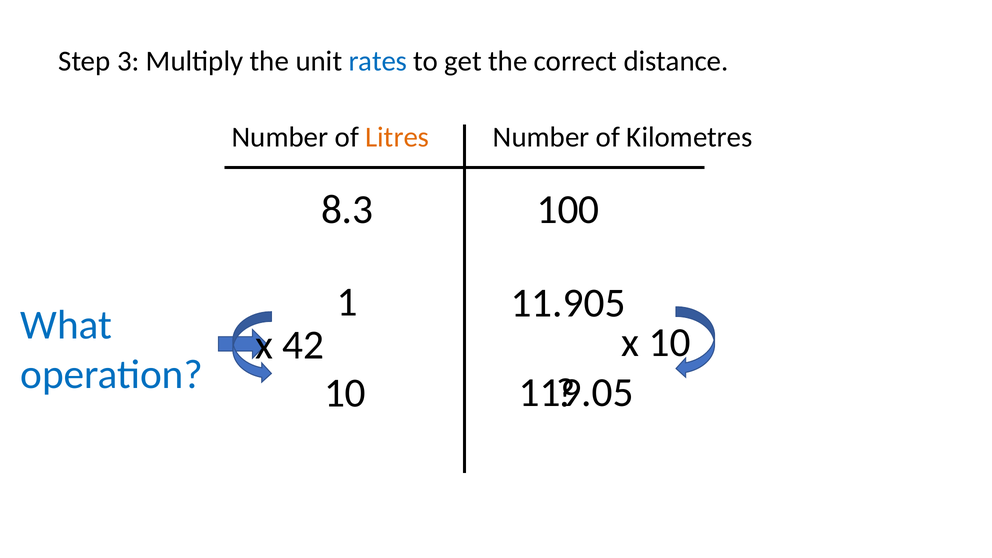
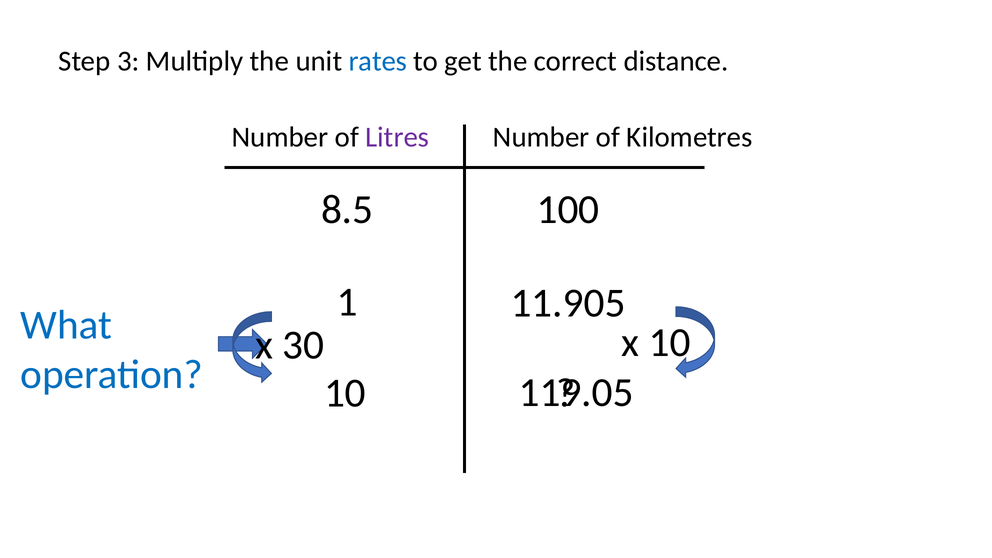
Litres colour: orange -> purple
8.3: 8.3 -> 8.5
42: 42 -> 30
